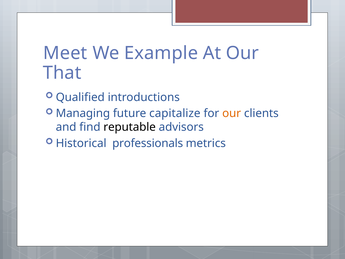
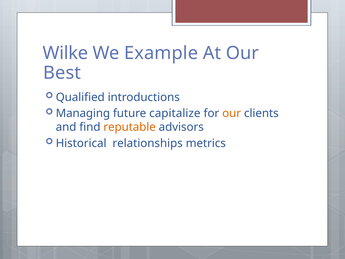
Meet: Meet -> Wilke
That: That -> Best
reputable colour: black -> orange
professionals: professionals -> relationships
